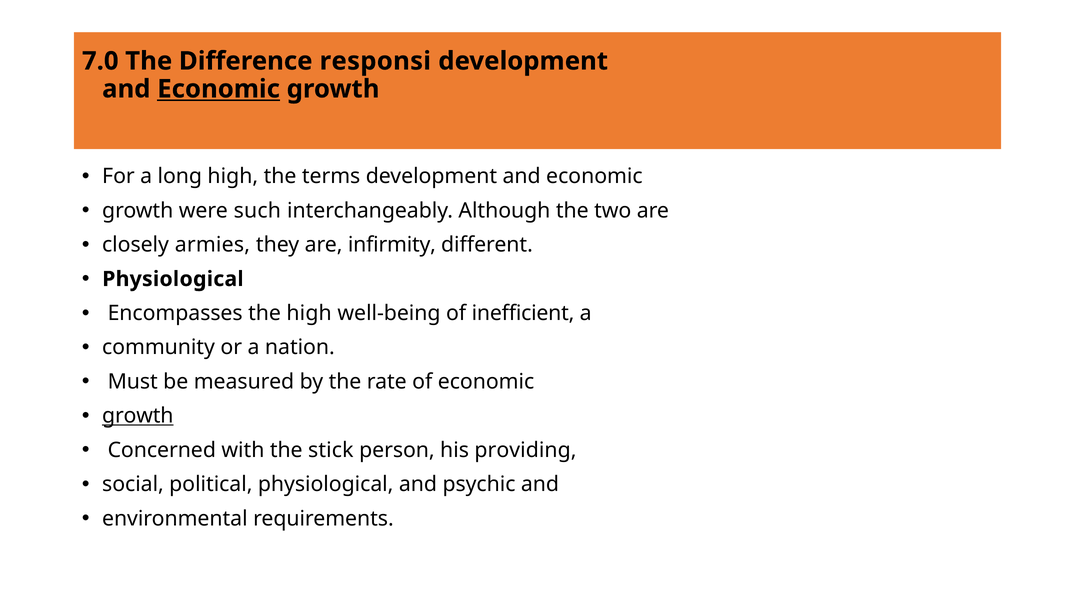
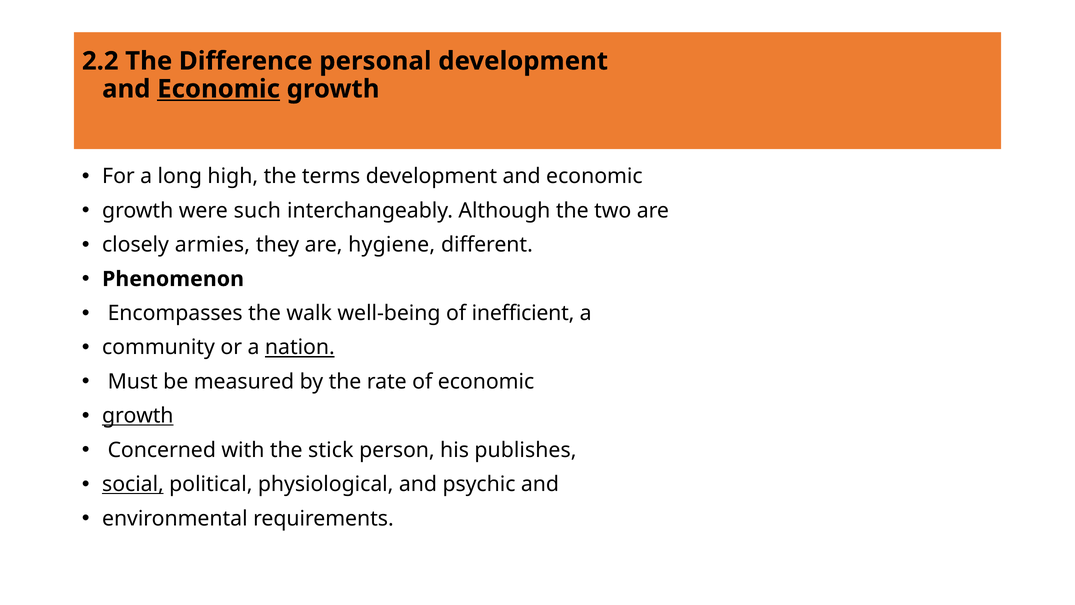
7.0: 7.0 -> 2.2
responsi: responsi -> personal
infirmity: infirmity -> hygiene
Physiological at (173, 279): Physiological -> Phenomenon
the high: high -> walk
nation underline: none -> present
providing: providing -> publishes
social underline: none -> present
